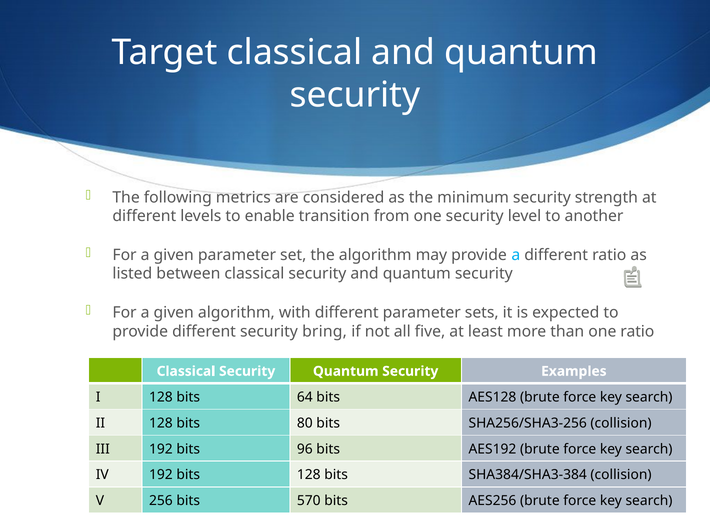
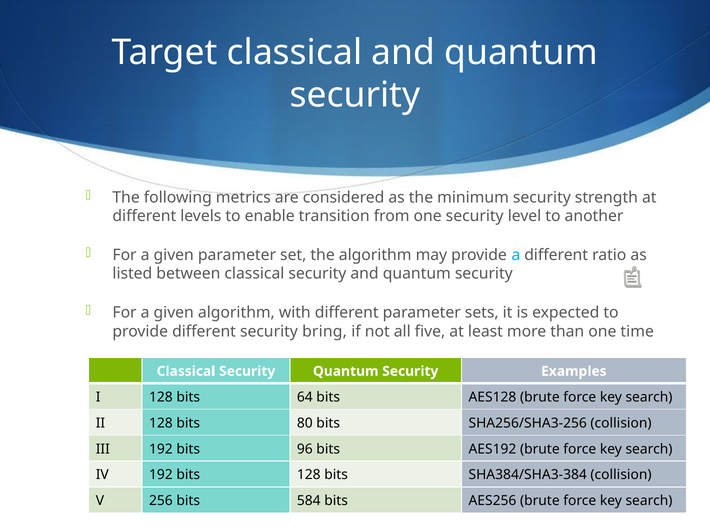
one ratio: ratio -> time
570: 570 -> 584
